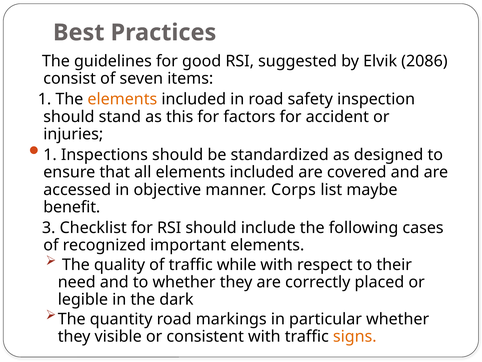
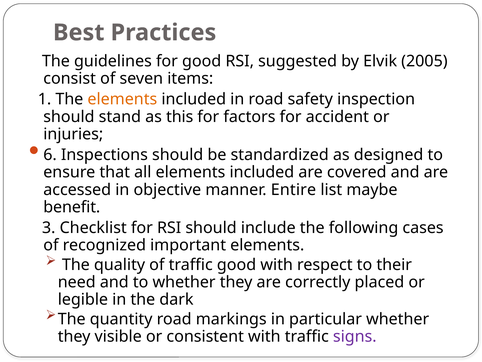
2086: 2086 -> 2005
1 at (50, 155): 1 -> 6
Corps: Corps -> Entire
traffic while: while -> good
signs colour: orange -> purple
